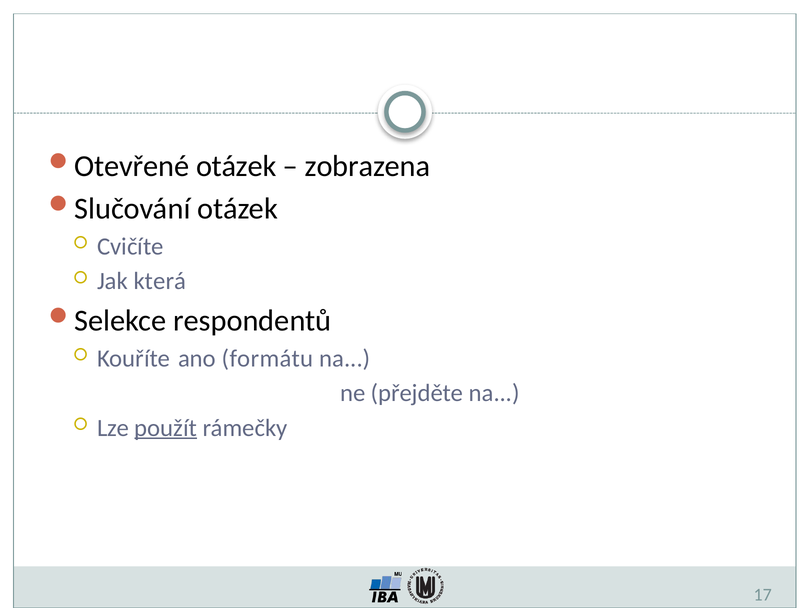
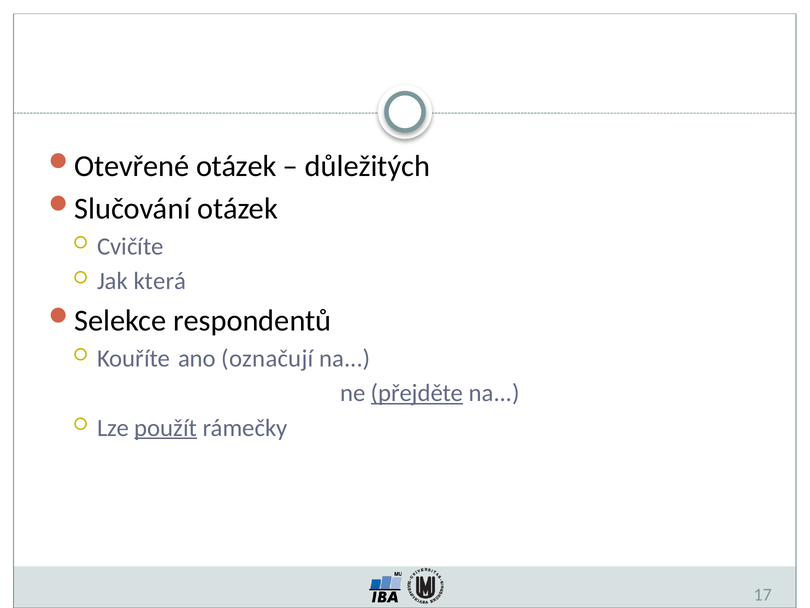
zobrazena: zobrazena -> důležitých
formátu: formátu -> označují
přejděte underline: none -> present
